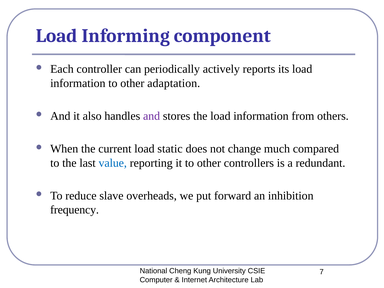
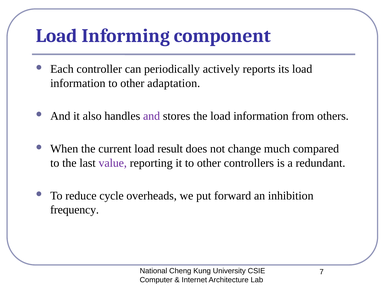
static: static -> result
value colour: blue -> purple
slave: slave -> cycle
